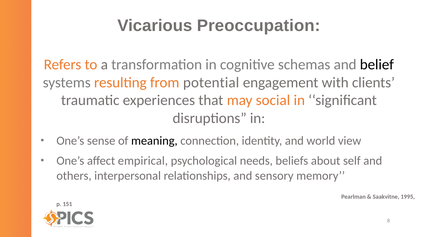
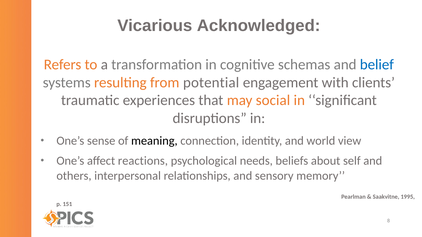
Preoccupation: Preoccupation -> Acknowledged
belief colour: black -> blue
empirical: empirical -> reactions
